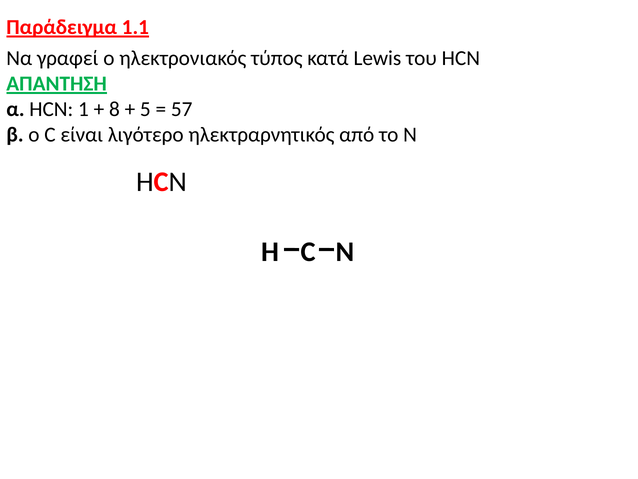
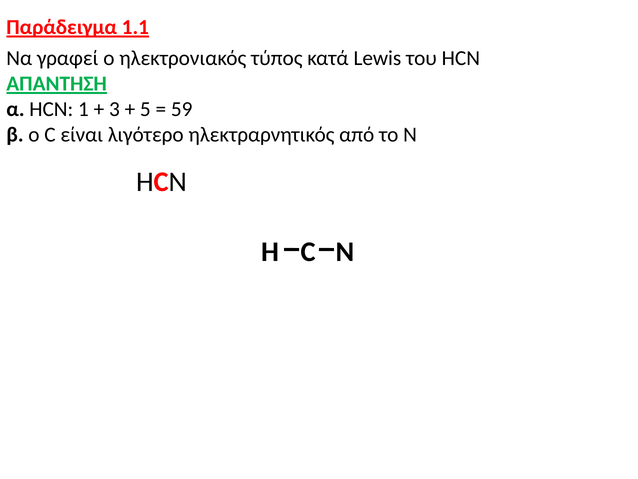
8: 8 -> 3
57: 57 -> 59
